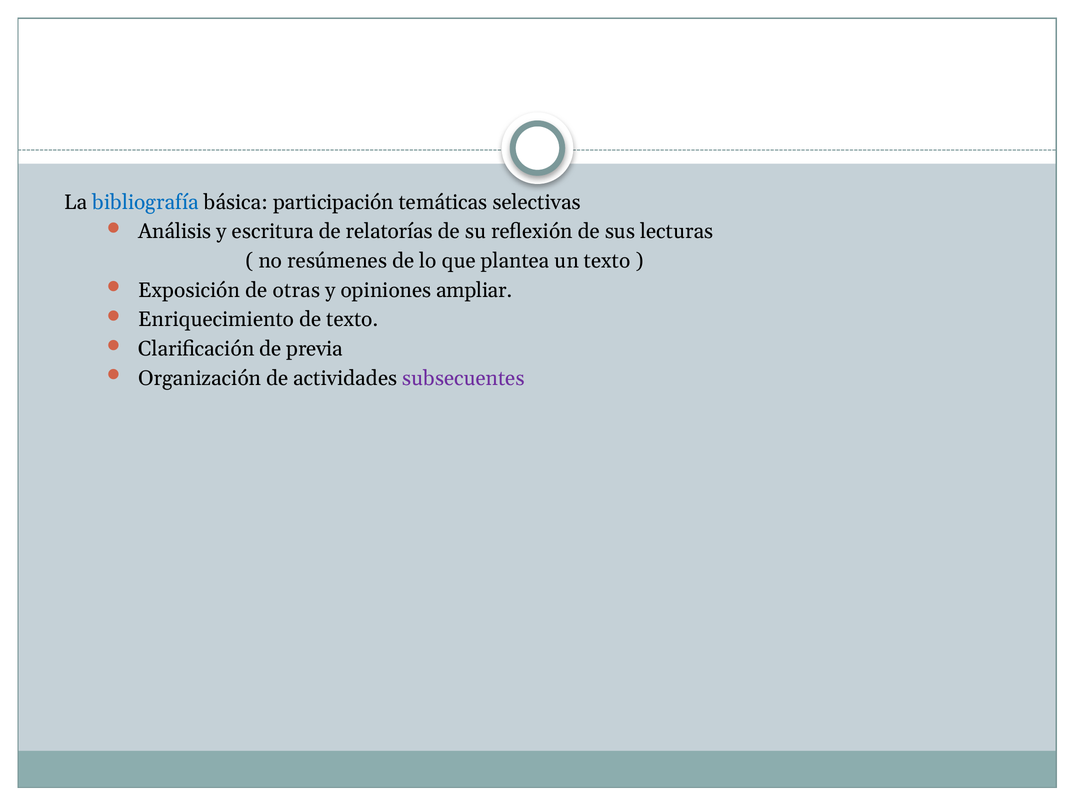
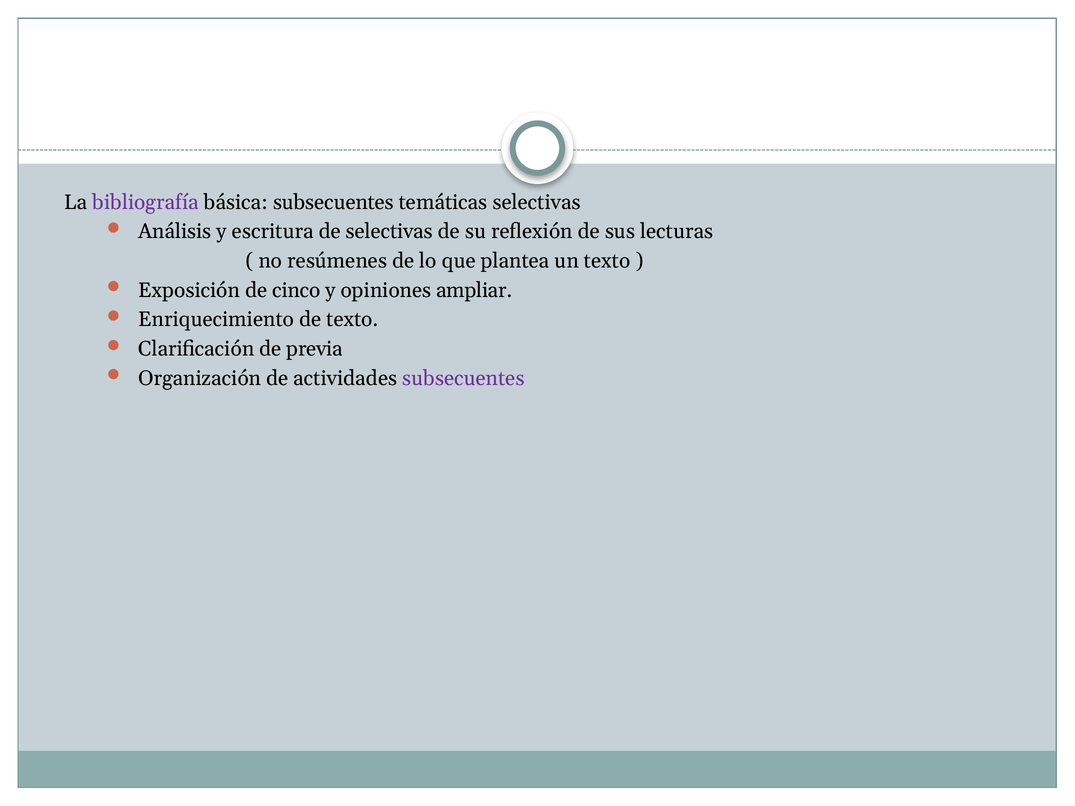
bibliografía colour: blue -> purple
básica participación: participación -> subsecuentes
de relatorías: relatorías -> selectivas
otras: otras -> cinco
